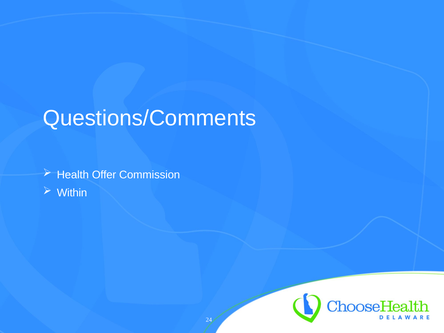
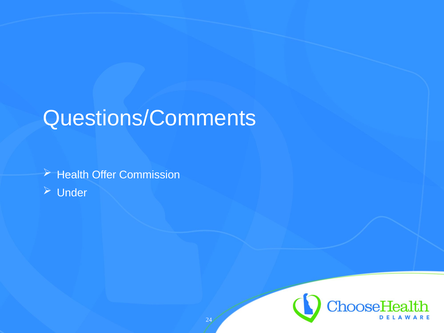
Within: Within -> Under
